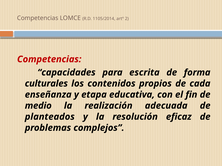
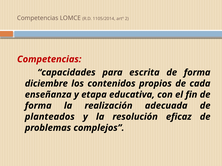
culturales: culturales -> diciembre
medio at (38, 106): medio -> forma
